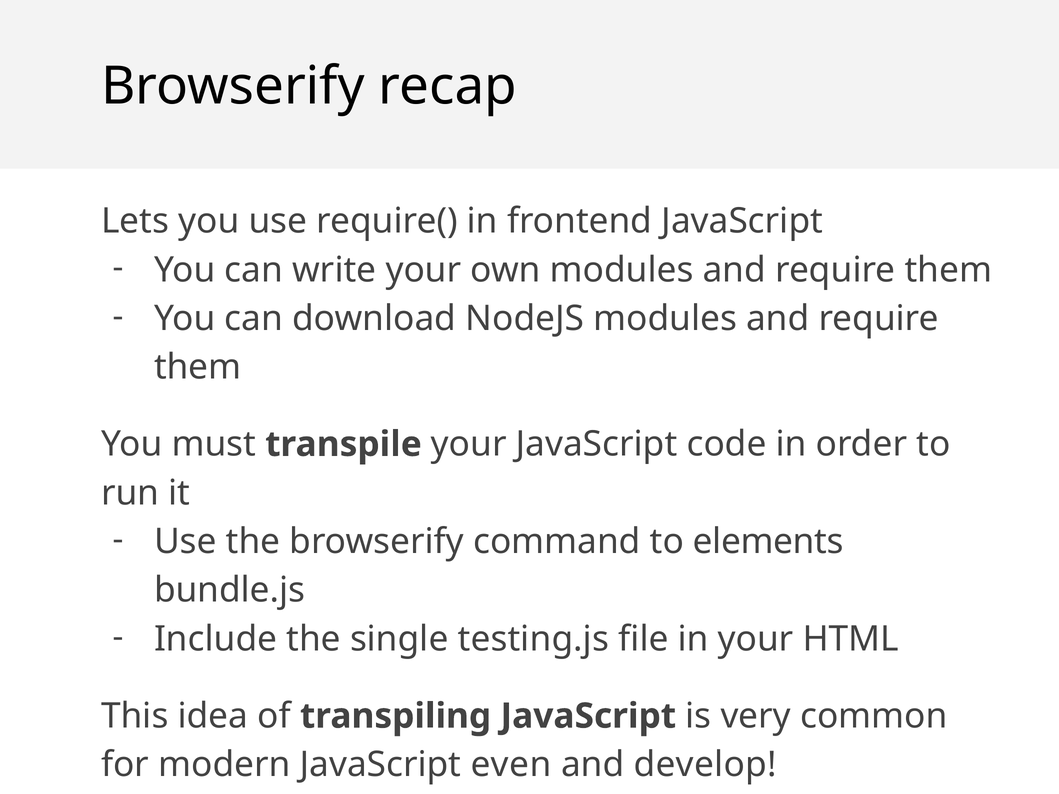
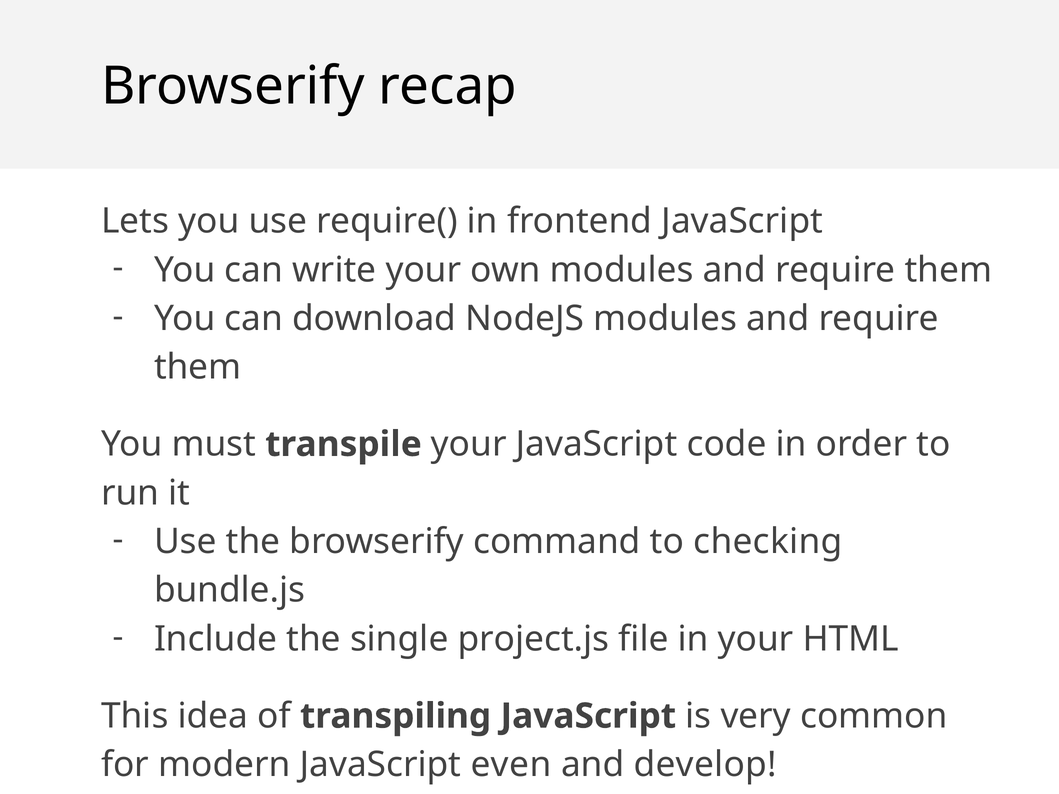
elements: elements -> checking
testing.js: testing.js -> project.js
